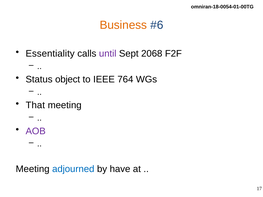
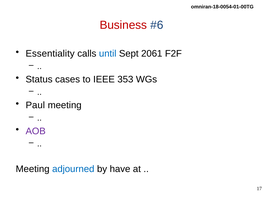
Business colour: orange -> red
until colour: purple -> blue
2068: 2068 -> 2061
object: object -> cases
764: 764 -> 353
That: That -> Paul
